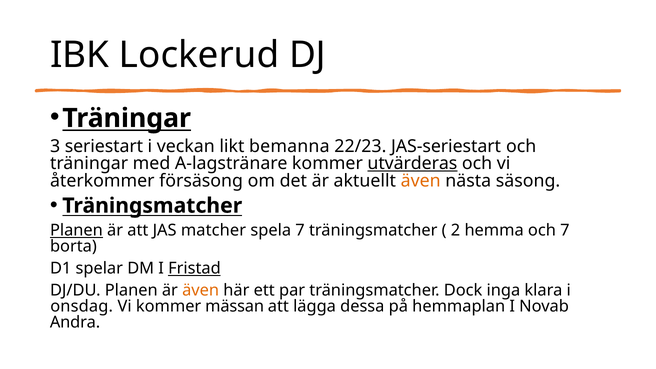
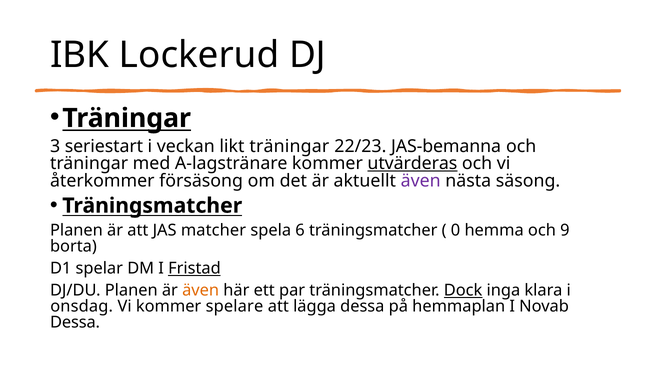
likt bemanna: bemanna -> träningar
JAS-seriestart: JAS-seriestart -> JAS-bemanna
även at (421, 181) colour: orange -> purple
Planen at (76, 230) underline: present -> none
spela 7: 7 -> 6
2: 2 -> 0
och 7: 7 -> 9
Dock underline: none -> present
mässan: mässan -> spelare
Andra at (75, 322): Andra -> Dessa
